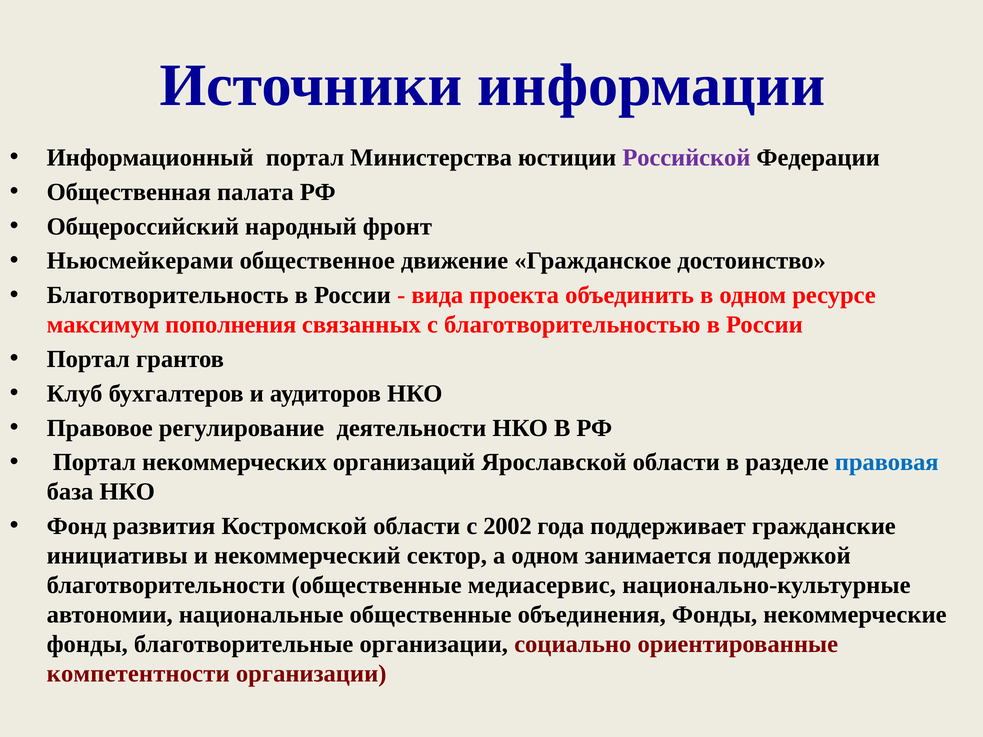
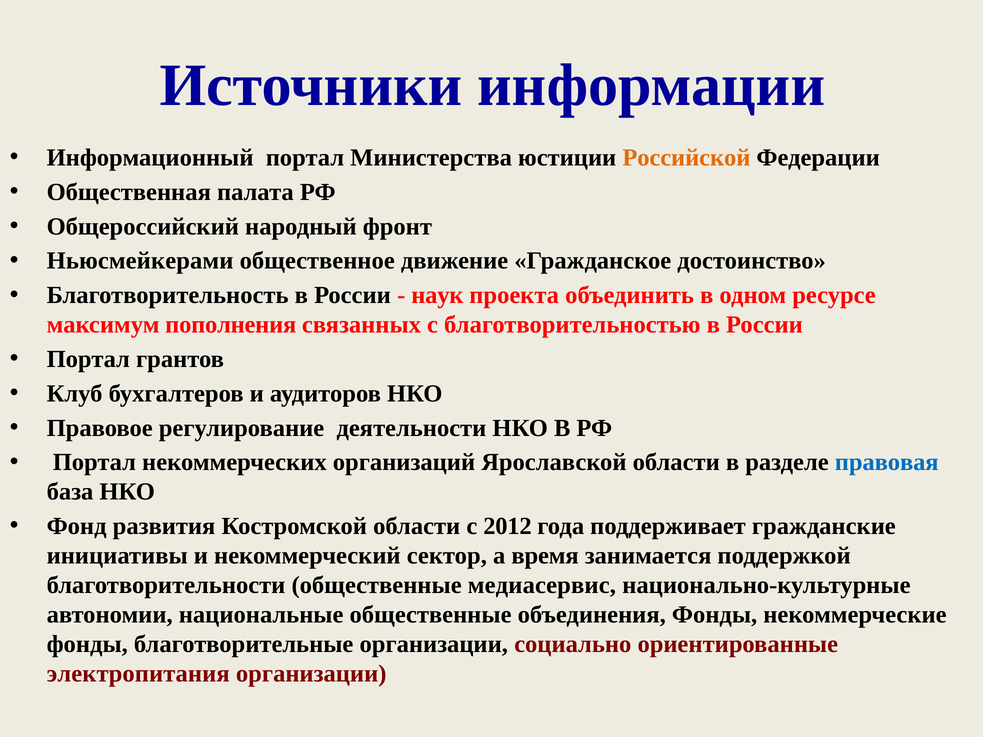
Российской colour: purple -> orange
вида: вида -> наук
2002: 2002 -> 2012
а одном: одном -> время
компетентности: компетентности -> электропитания
